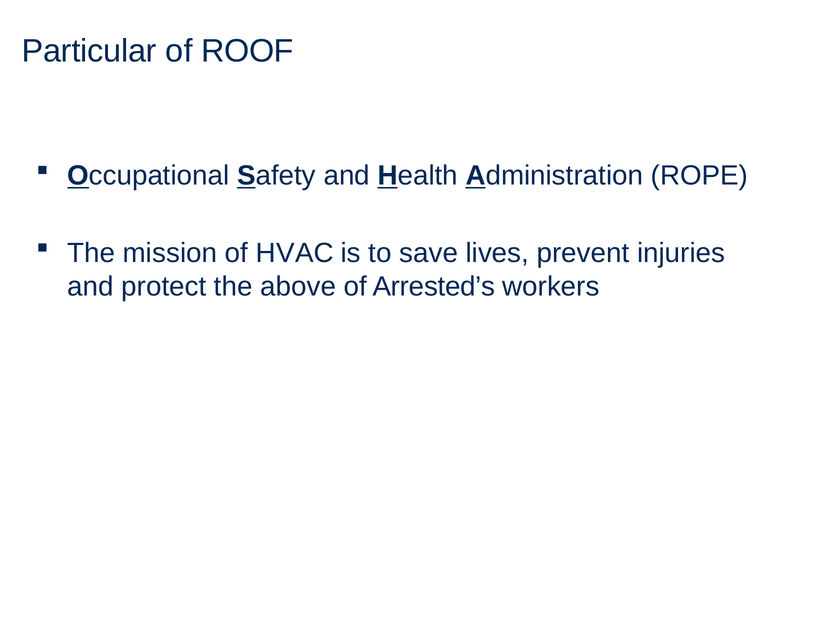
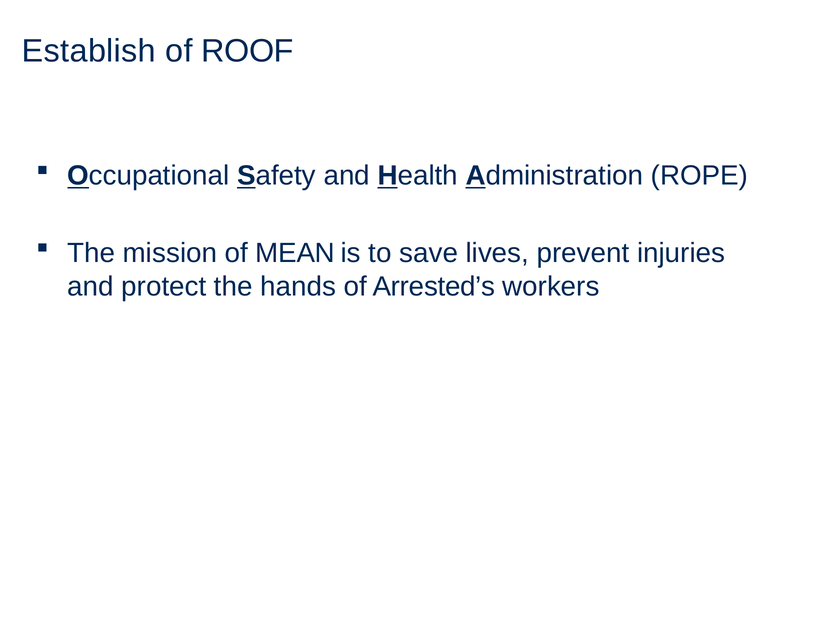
Particular: Particular -> Establish
HVAC: HVAC -> MEAN
above: above -> hands
